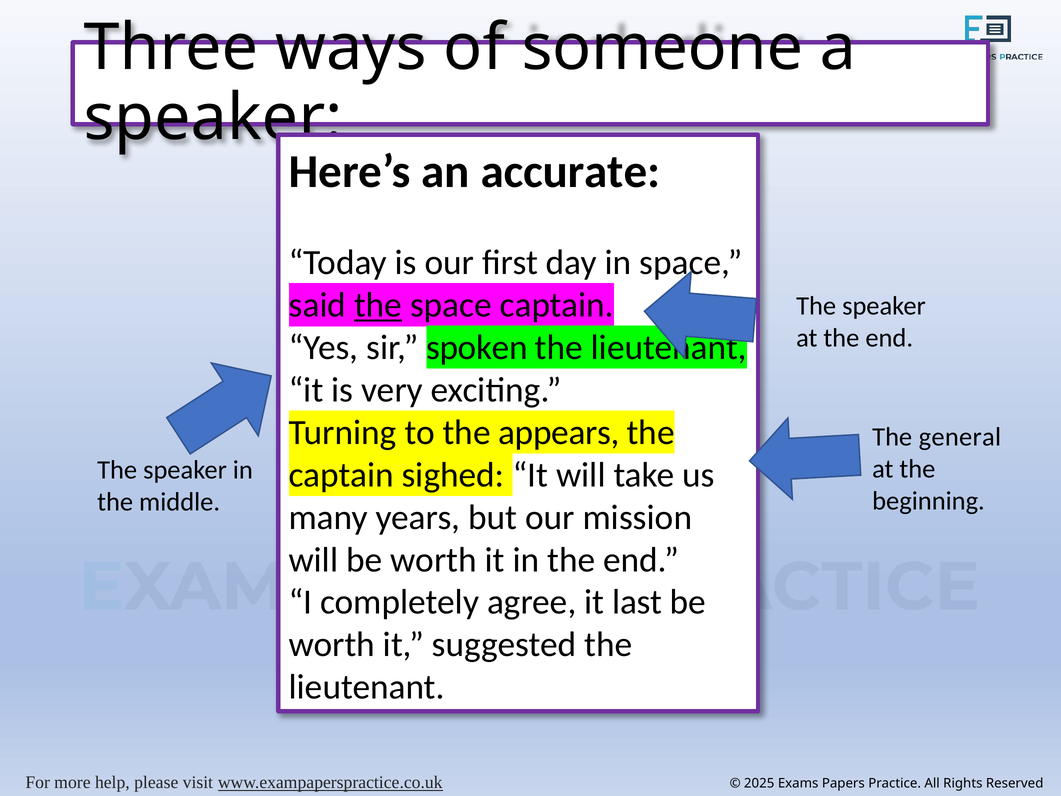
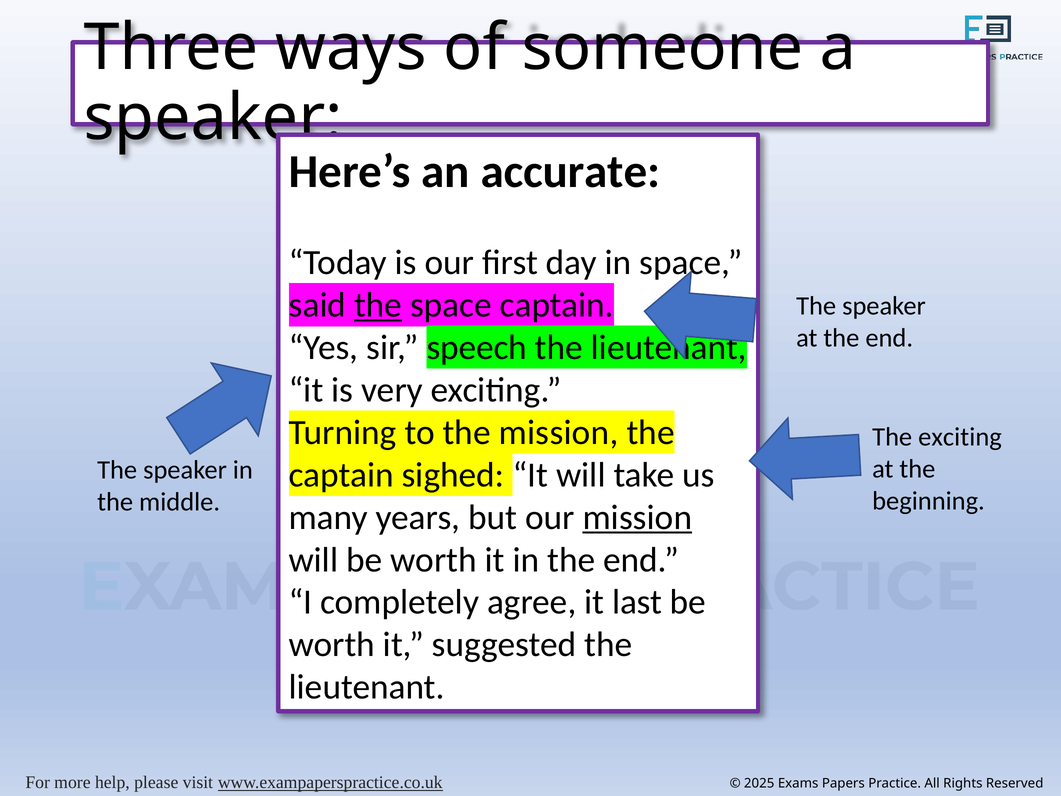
spoken: spoken -> speech
the appears: appears -> mission
The general: general -> exciting
mission at (637, 517) underline: none -> present
